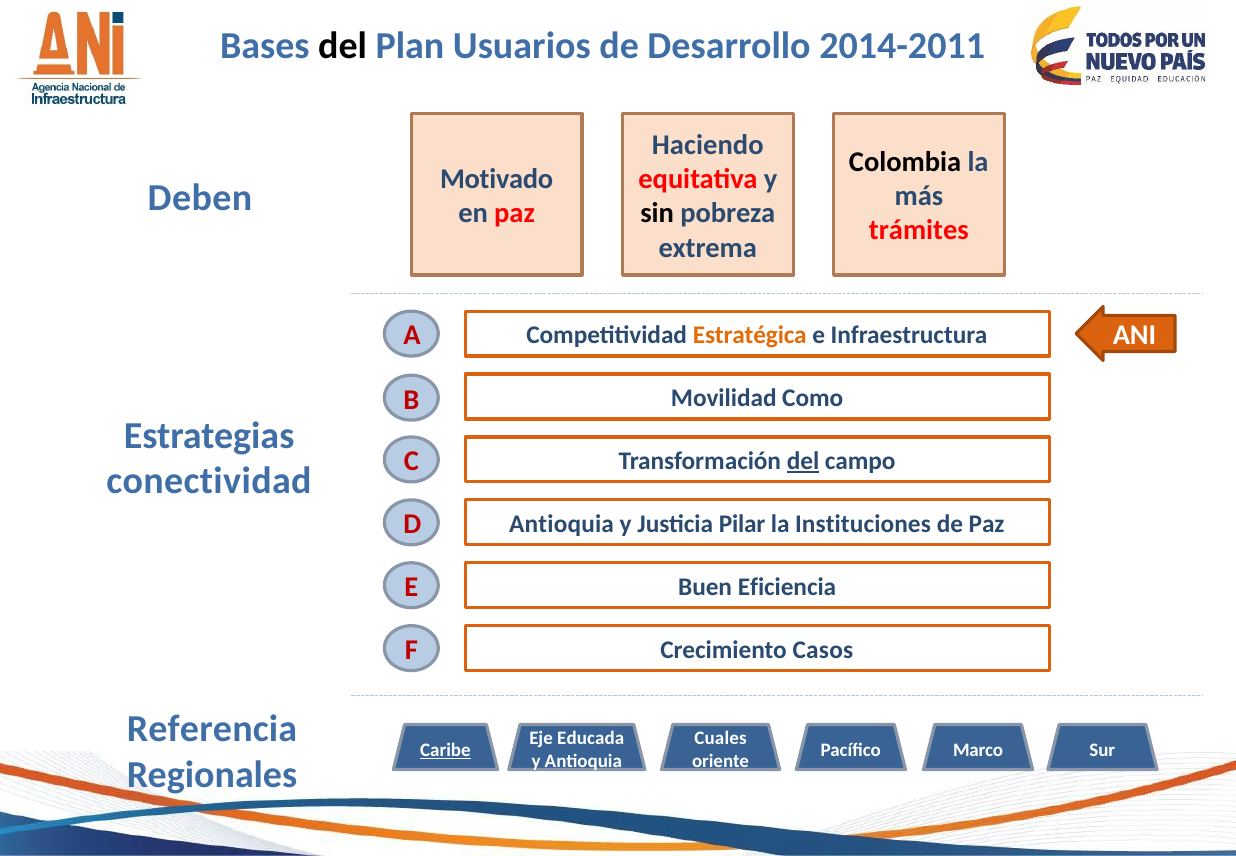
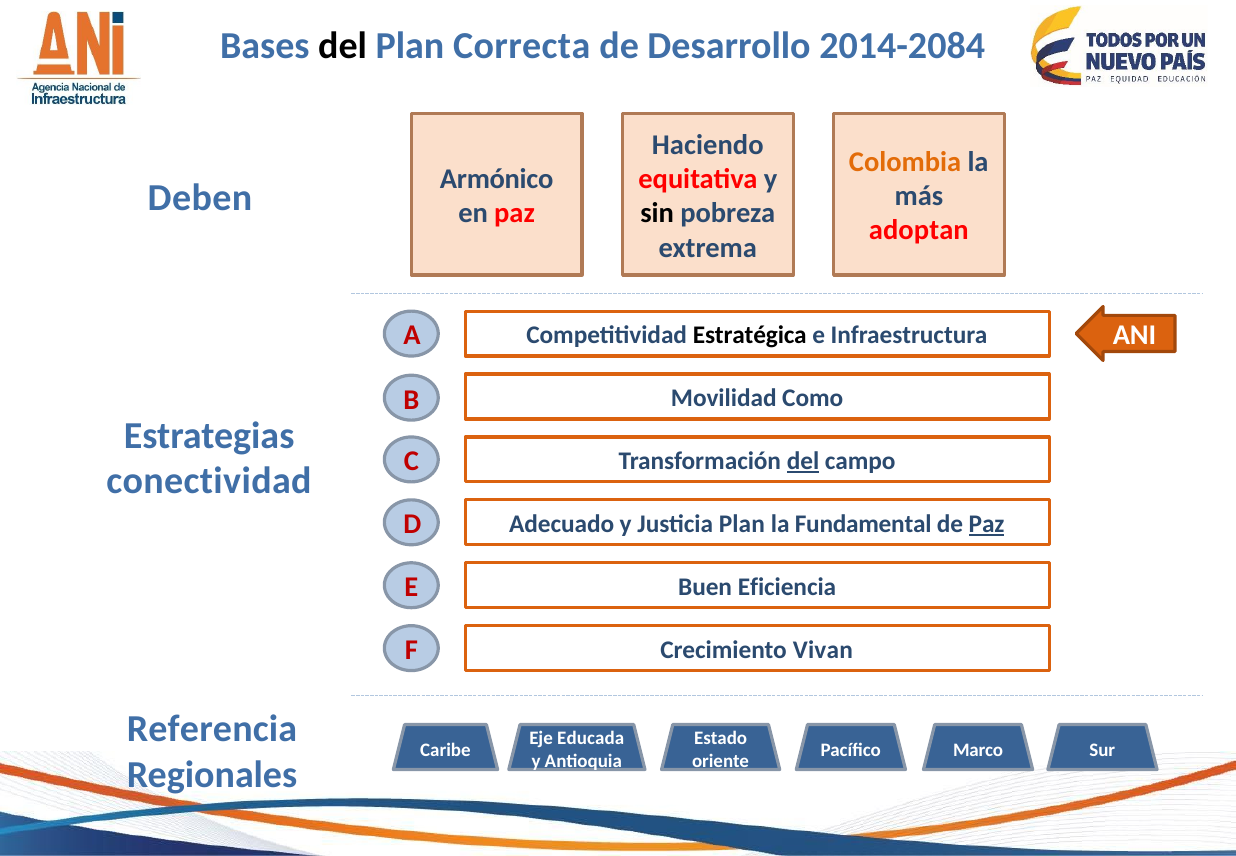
Usuarios: Usuarios -> Correcta
2014-2011: 2014-2011 -> 2014-2084
Colombia colour: black -> orange
Motivado: Motivado -> Armónico
trámites: trámites -> adoptan
Estratégica colour: orange -> black
Antioquia at (562, 524): Antioquia -> Adecuado
Justicia Pilar: Pilar -> Plan
Instituciones: Instituciones -> Fundamental
Paz at (987, 524) underline: none -> present
Casos: Casos -> Vivan
Cuales: Cuales -> Estado
Caribe underline: present -> none
